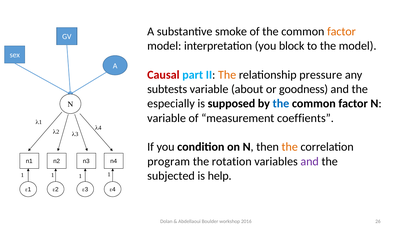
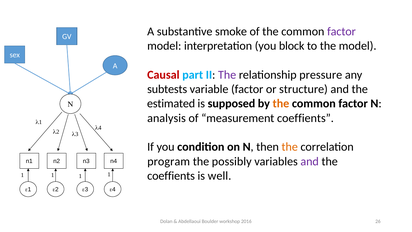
factor at (341, 31) colour: orange -> purple
The at (227, 75) colour: orange -> purple
variable about: about -> factor
goodness: goodness -> structure
especially: especially -> estimated
the at (281, 104) colour: blue -> orange
variable at (167, 118): variable -> analysis
rotation: rotation -> possibly
subjected at (171, 176): subjected -> coeffients
help: help -> well
